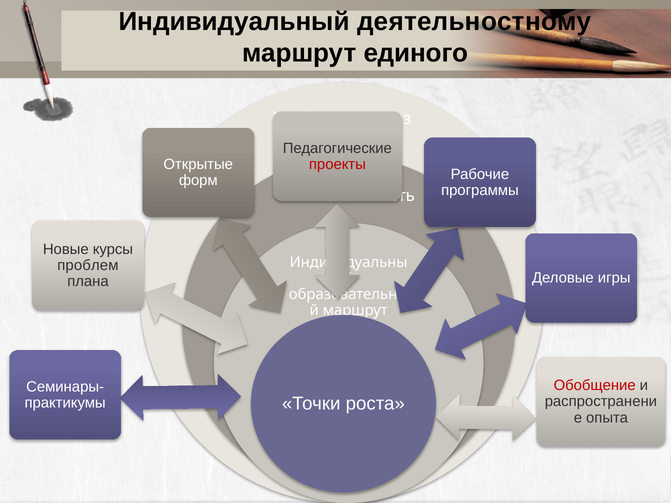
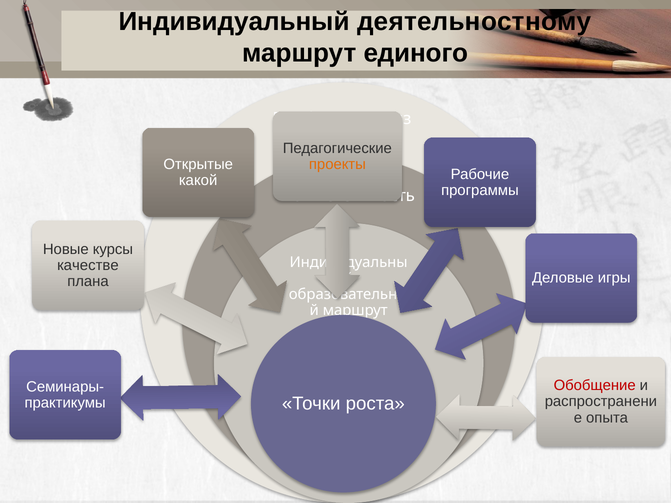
проекты colour: red -> orange
форм: форм -> какой
проблем: проблем -> качестве
